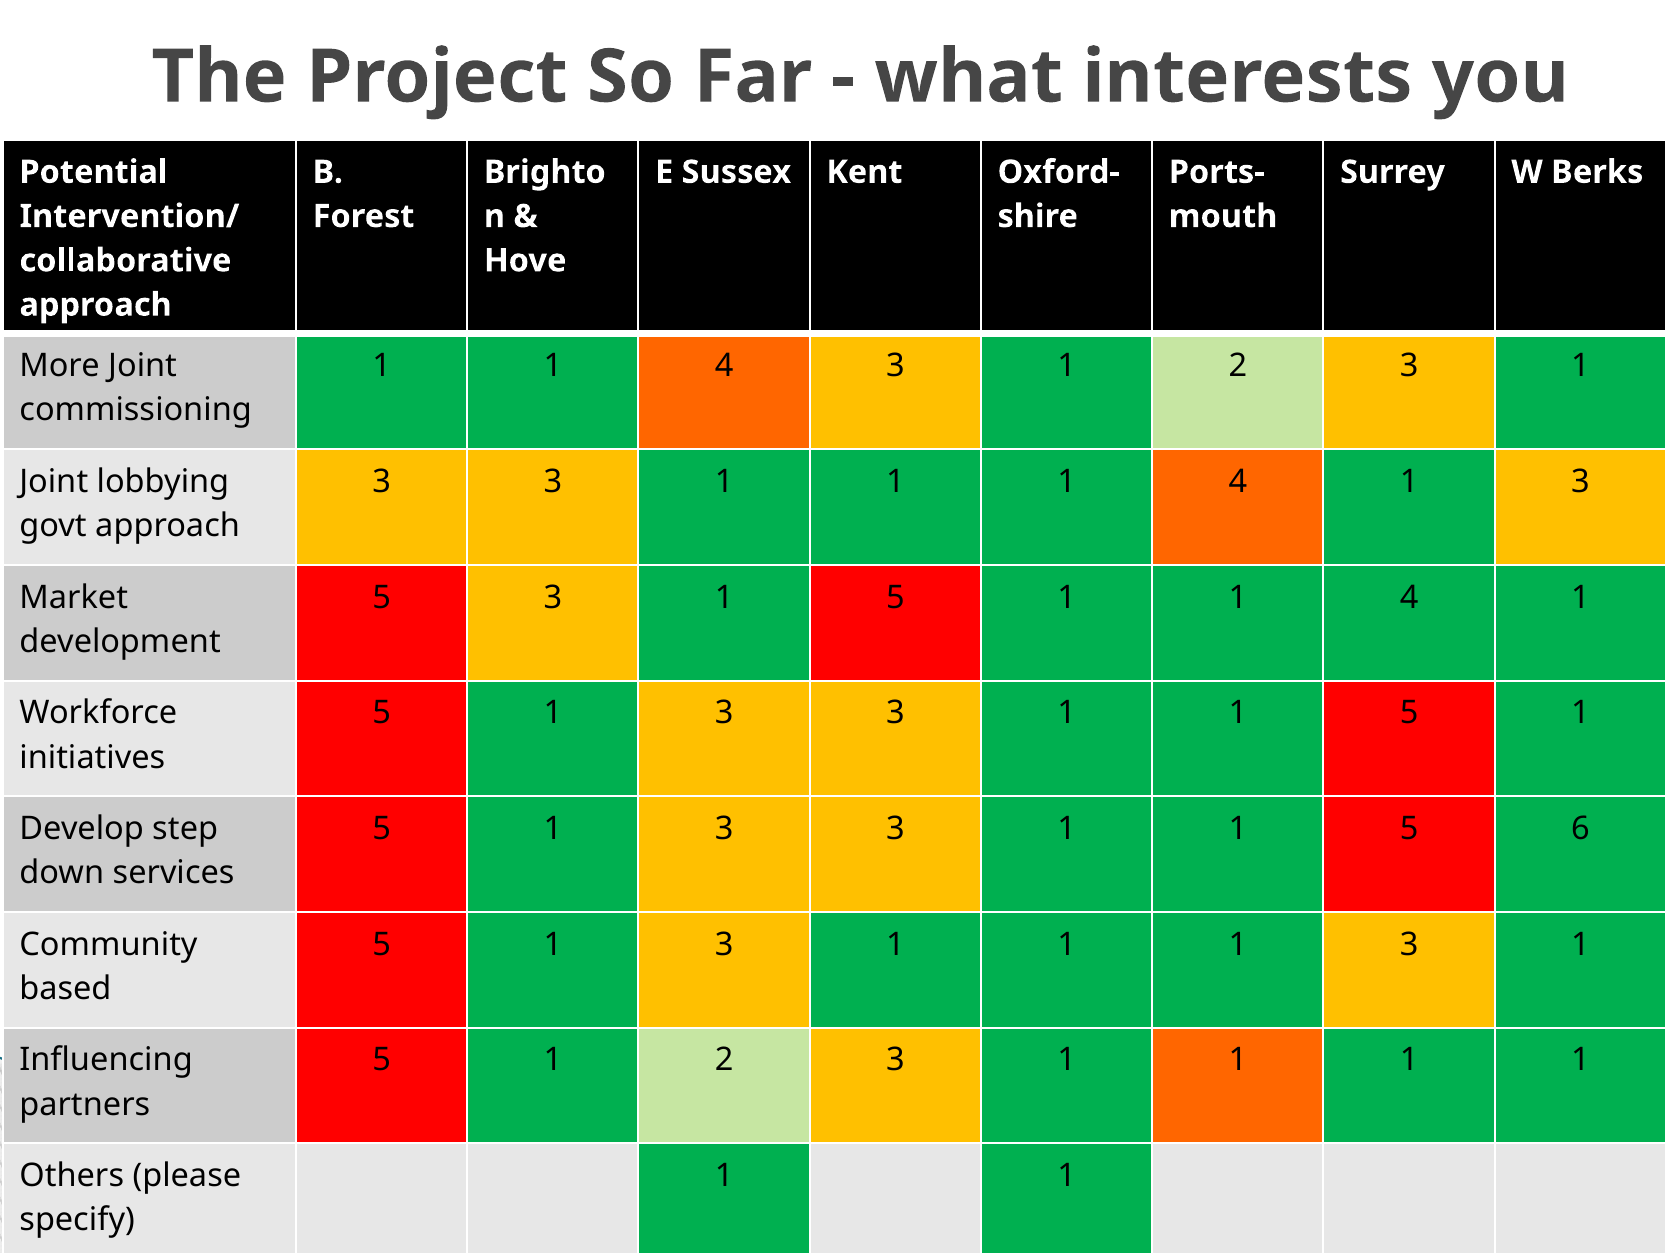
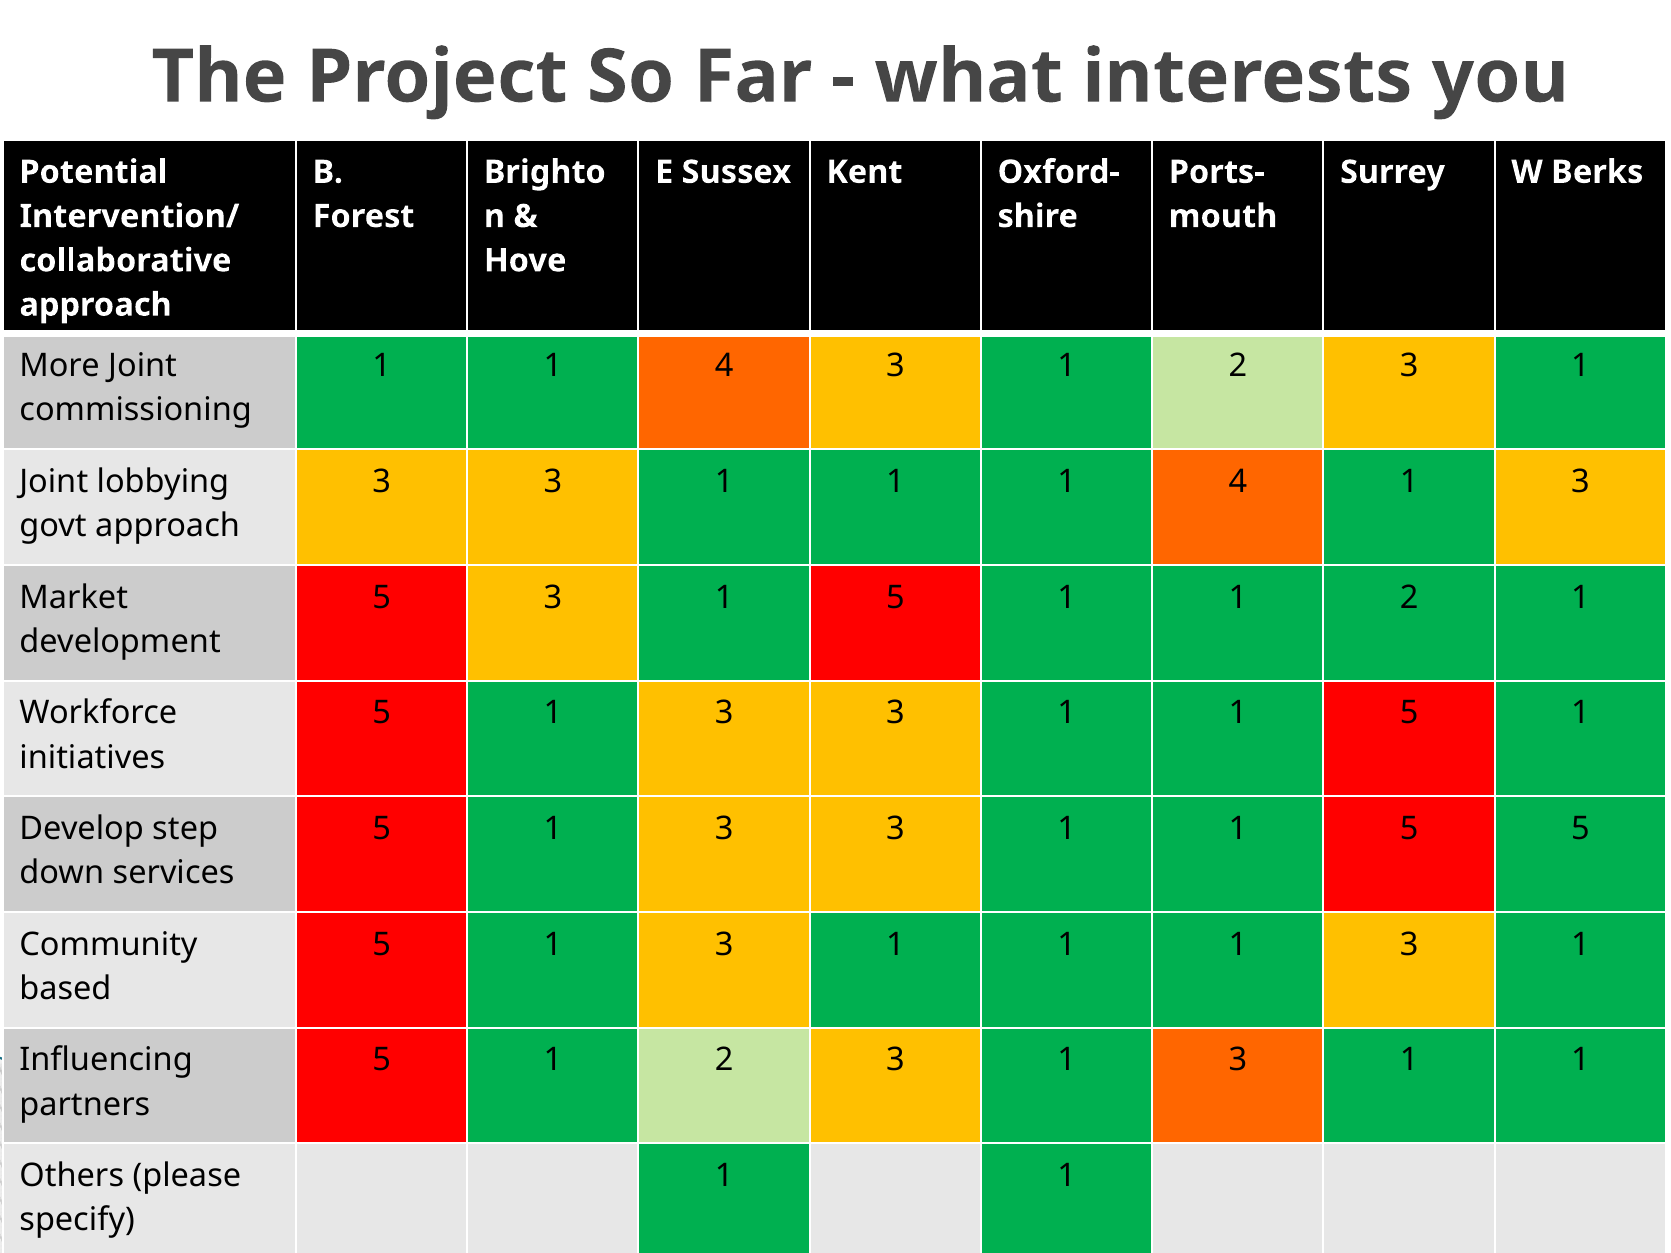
5 1 1 4: 4 -> 2
5 6: 6 -> 5
2 3 1 1: 1 -> 3
